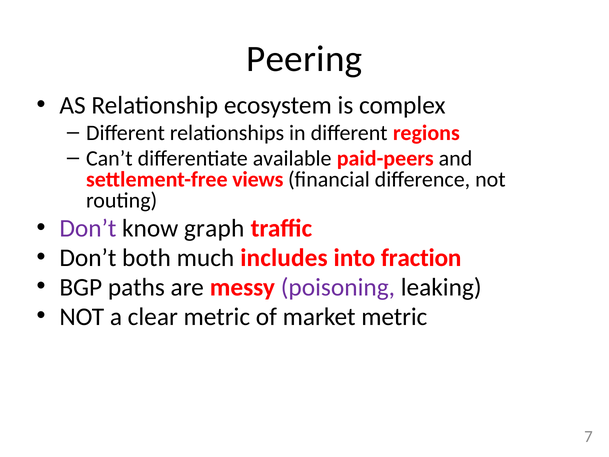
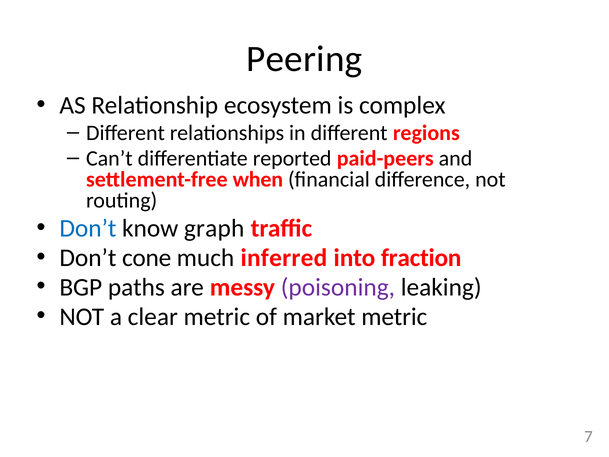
available: available -> reported
views: views -> when
Don’t at (88, 228) colour: purple -> blue
both: both -> cone
includes: includes -> inferred
